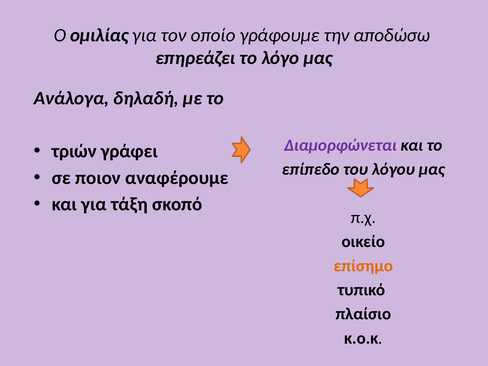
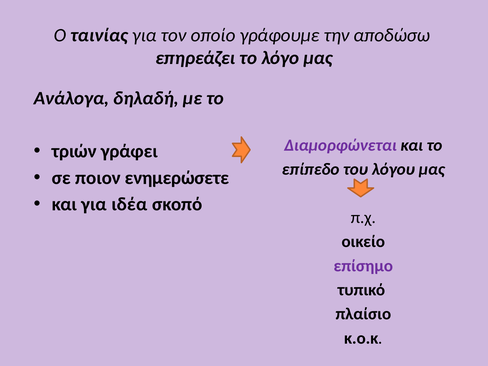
ομιλίας: ομιλίας -> ταινίας
αναφέρουμε: αναφέρουμε -> ενημερώσετε
τάξη: τάξη -> ιδέα
επίσημο colour: orange -> purple
